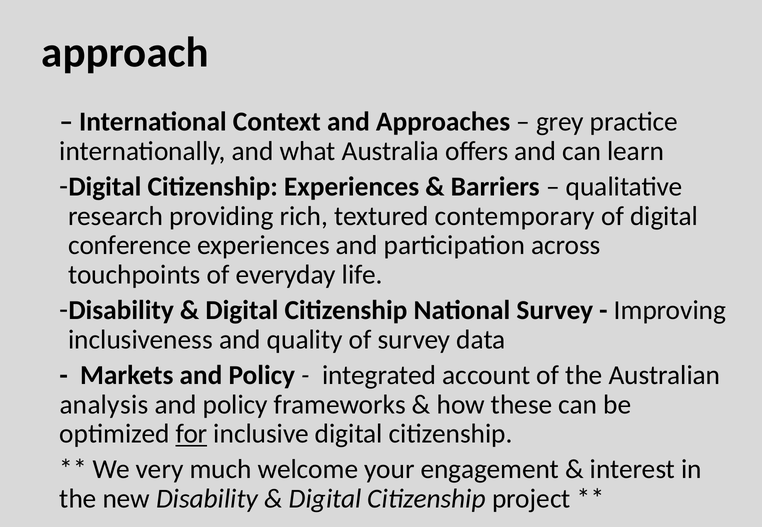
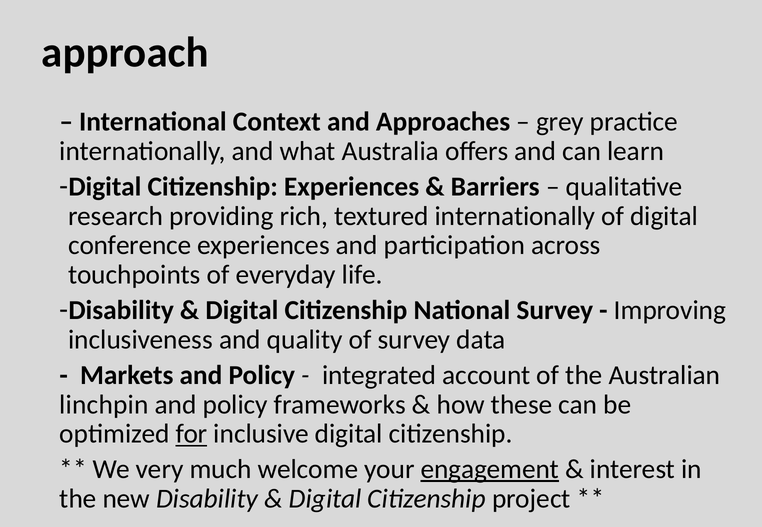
textured contemporary: contemporary -> internationally
analysis: analysis -> linchpin
engagement underline: none -> present
